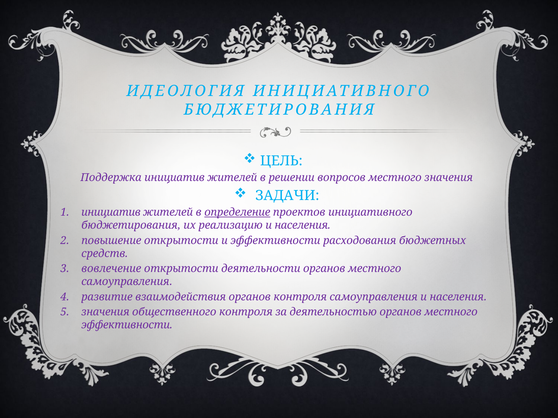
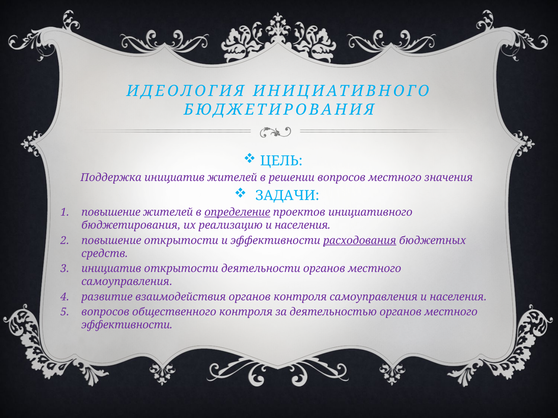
инициатив at (111, 213): инициатив -> повышение
расходования underline: none -> present
вовлечение at (111, 269): вовлечение -> инициатив
значения at (105, 312): значения -> вопросов
